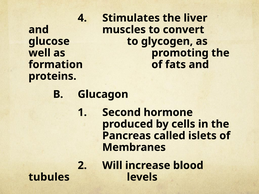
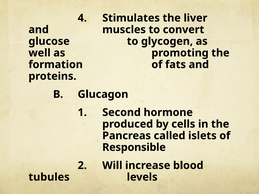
Membranes: Membranes -> Responsible
